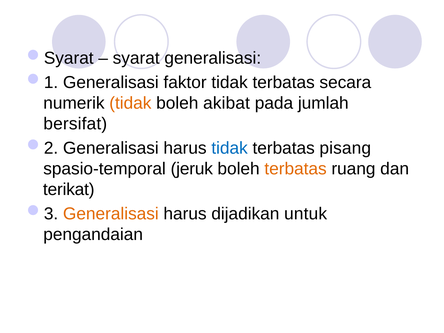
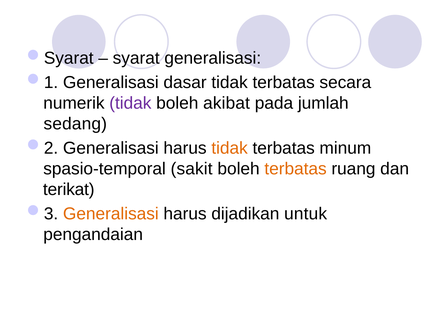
faktor: faktor -> dasar
tidak at (130, 103) colour: orange -> purple
bersifat: bersifat -> sedang
tidak at (230, 148) colour: blue -> orange
pisang: pisang -> minum
jeruk: jeruk -> sakit
